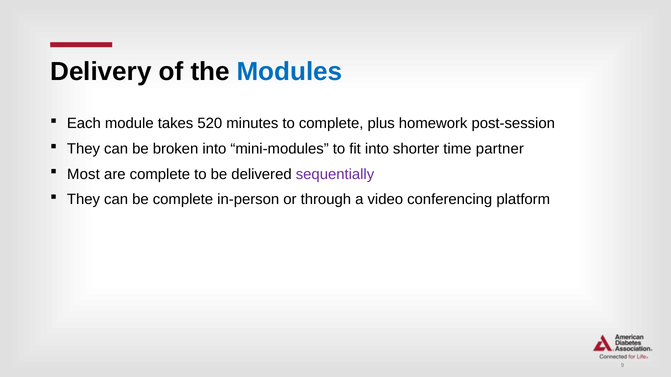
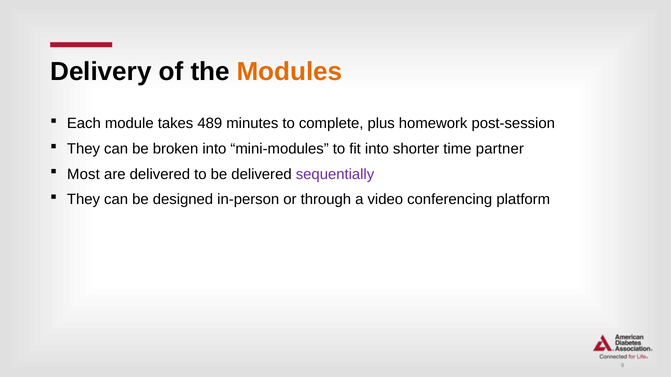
Modules colour: blue -> orange
520: 520 -> 489
are complete: complete -> delivered
be complete: complete -> designed
